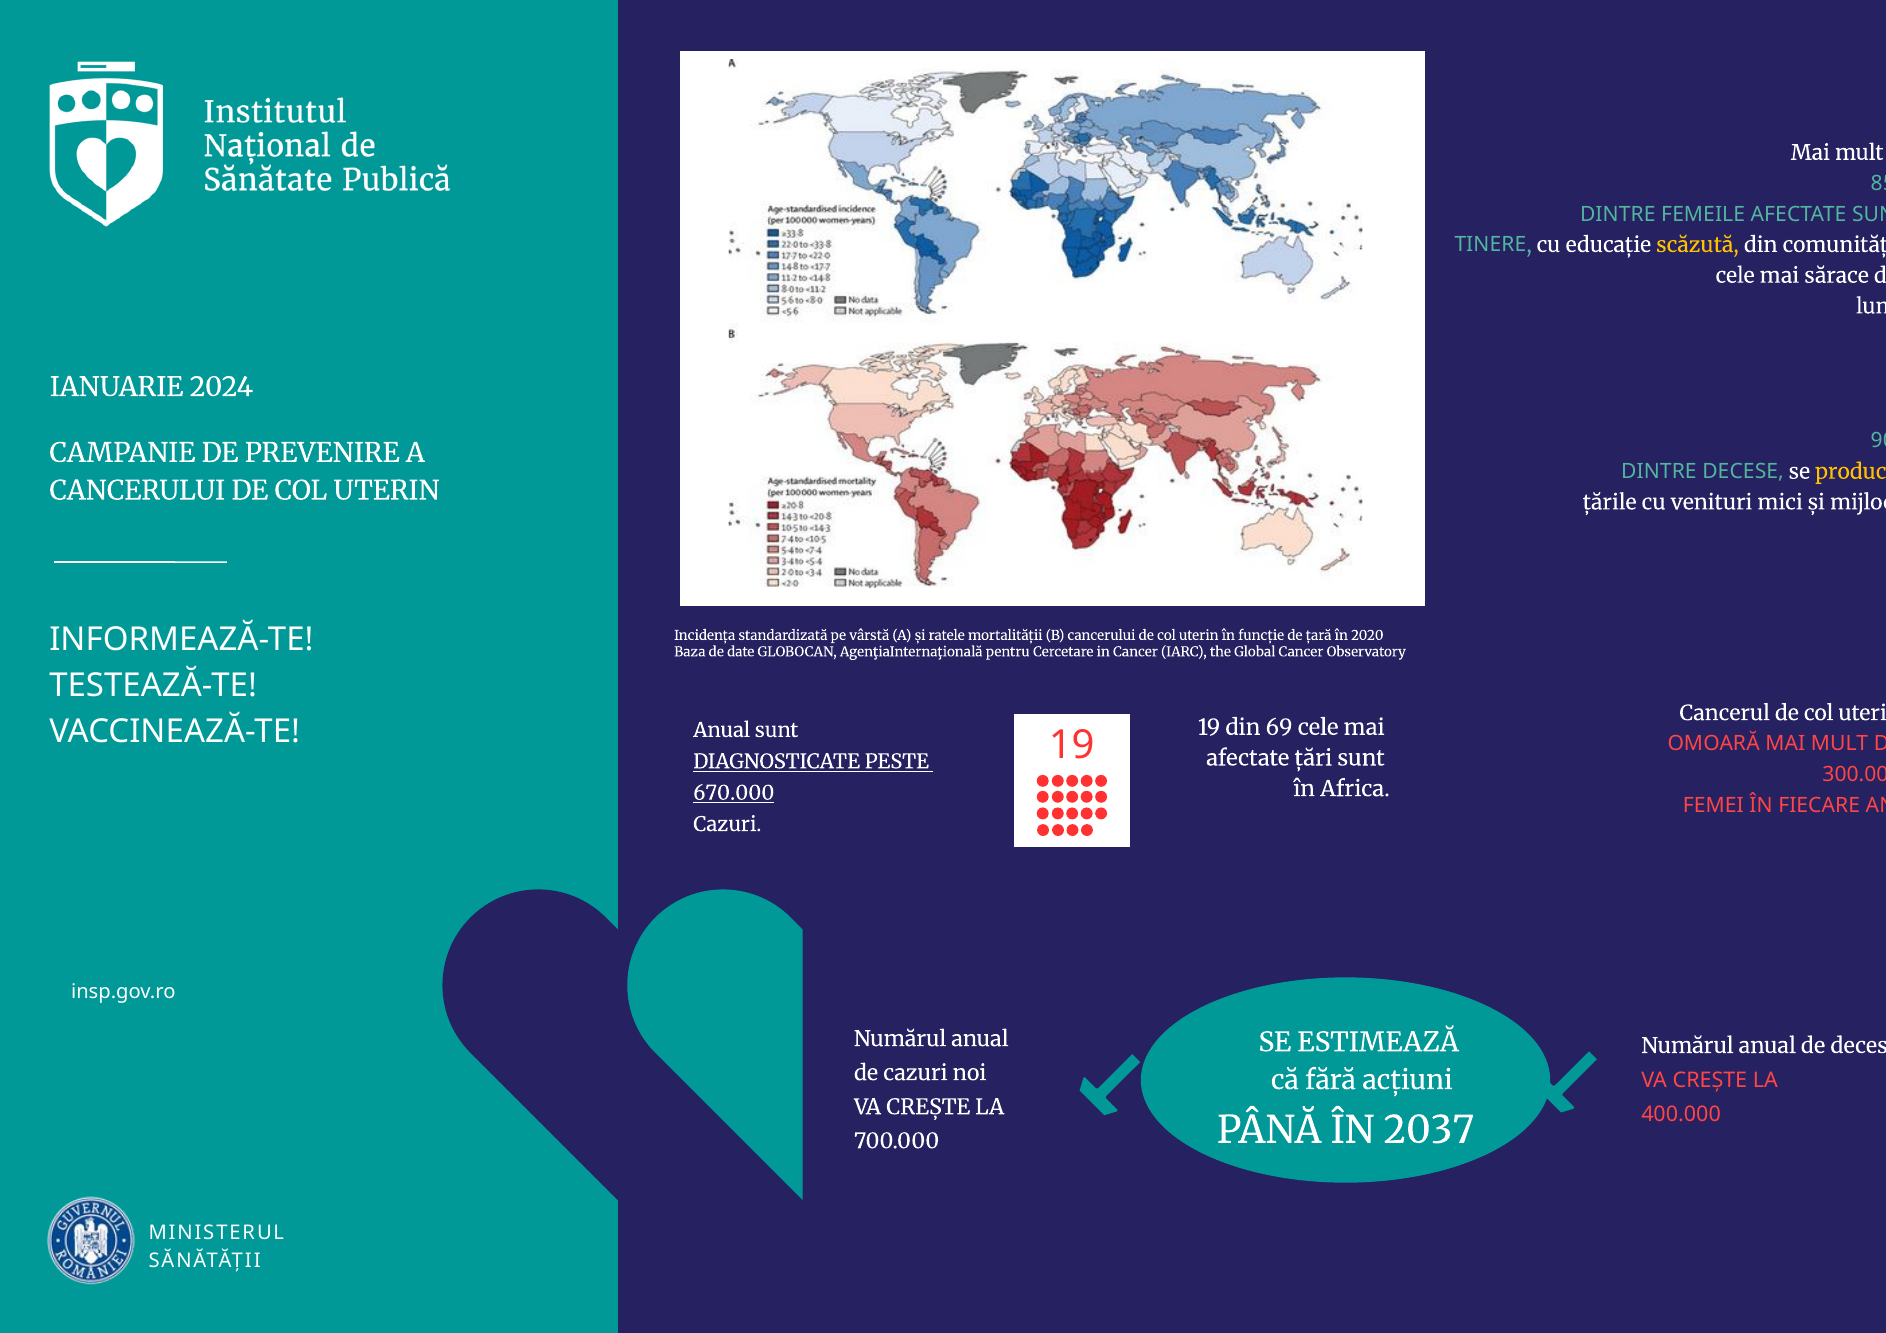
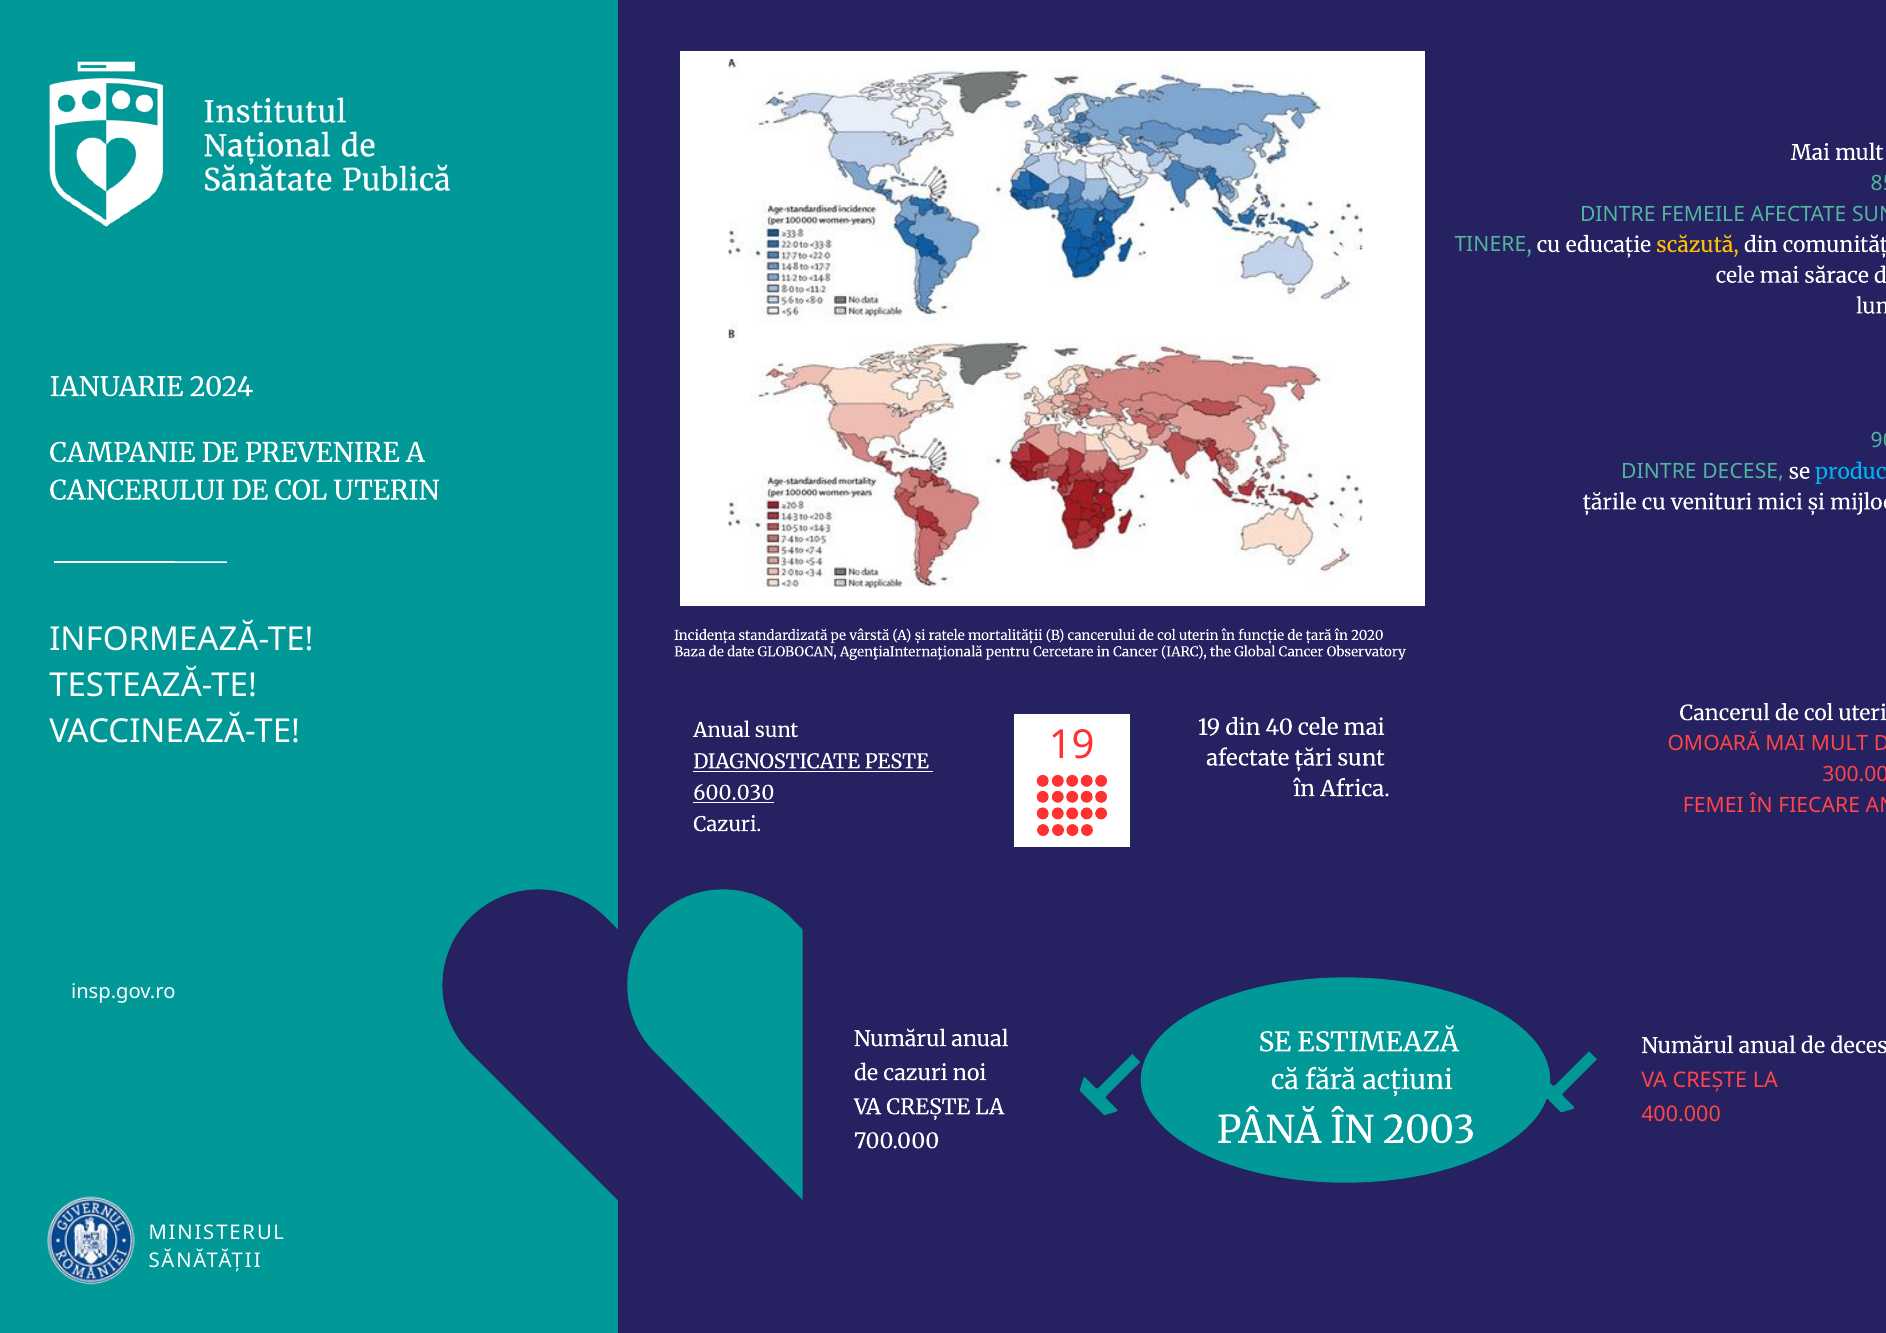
produc colour: yellow -> light blue
69: 69 -> 40
670.000: 670.000 -> 600.030
2037: 2037 -> 2003
